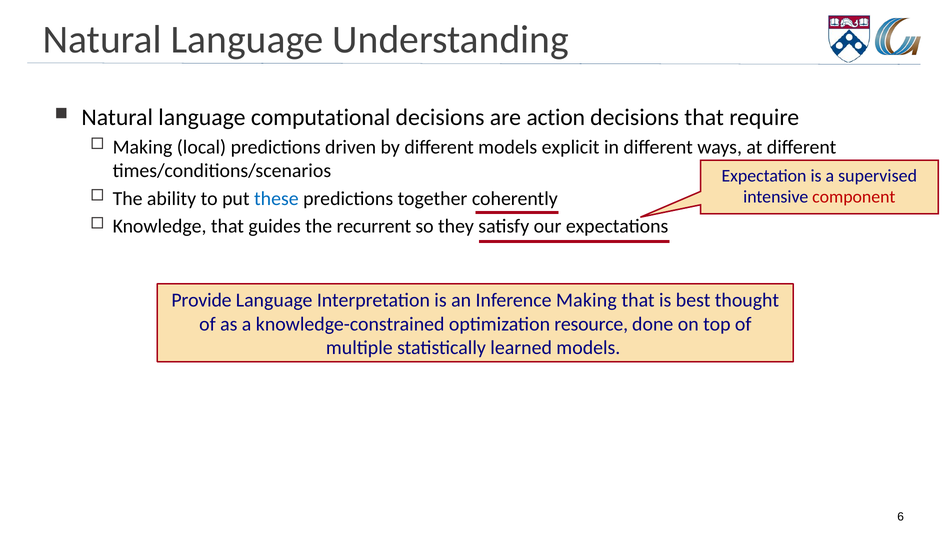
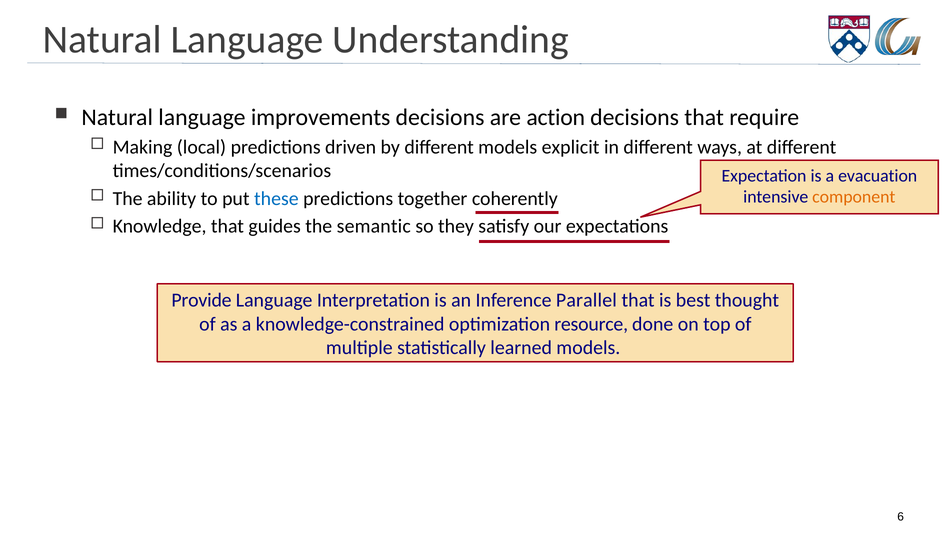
computational: computational -> improvements
supervised: supervised -> evacuation
component colour: red -> orange
recurrent: recurrent -> semantic
Inference Making: Making -> Parallel
